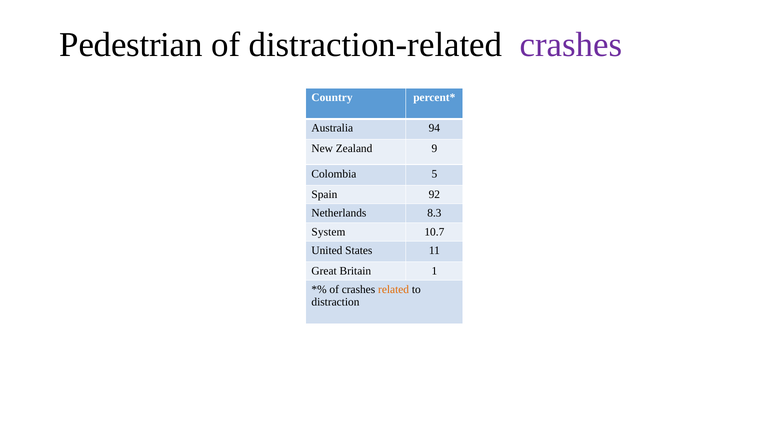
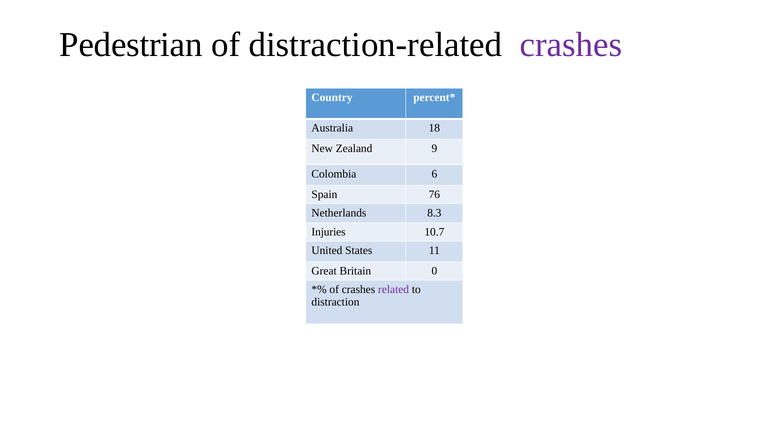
94: 94 -> 18
5: 5 -> 6
92: 92 -> 76
System: System -> Injuries
1: 1 -> 0
related colour: orange -> purple
